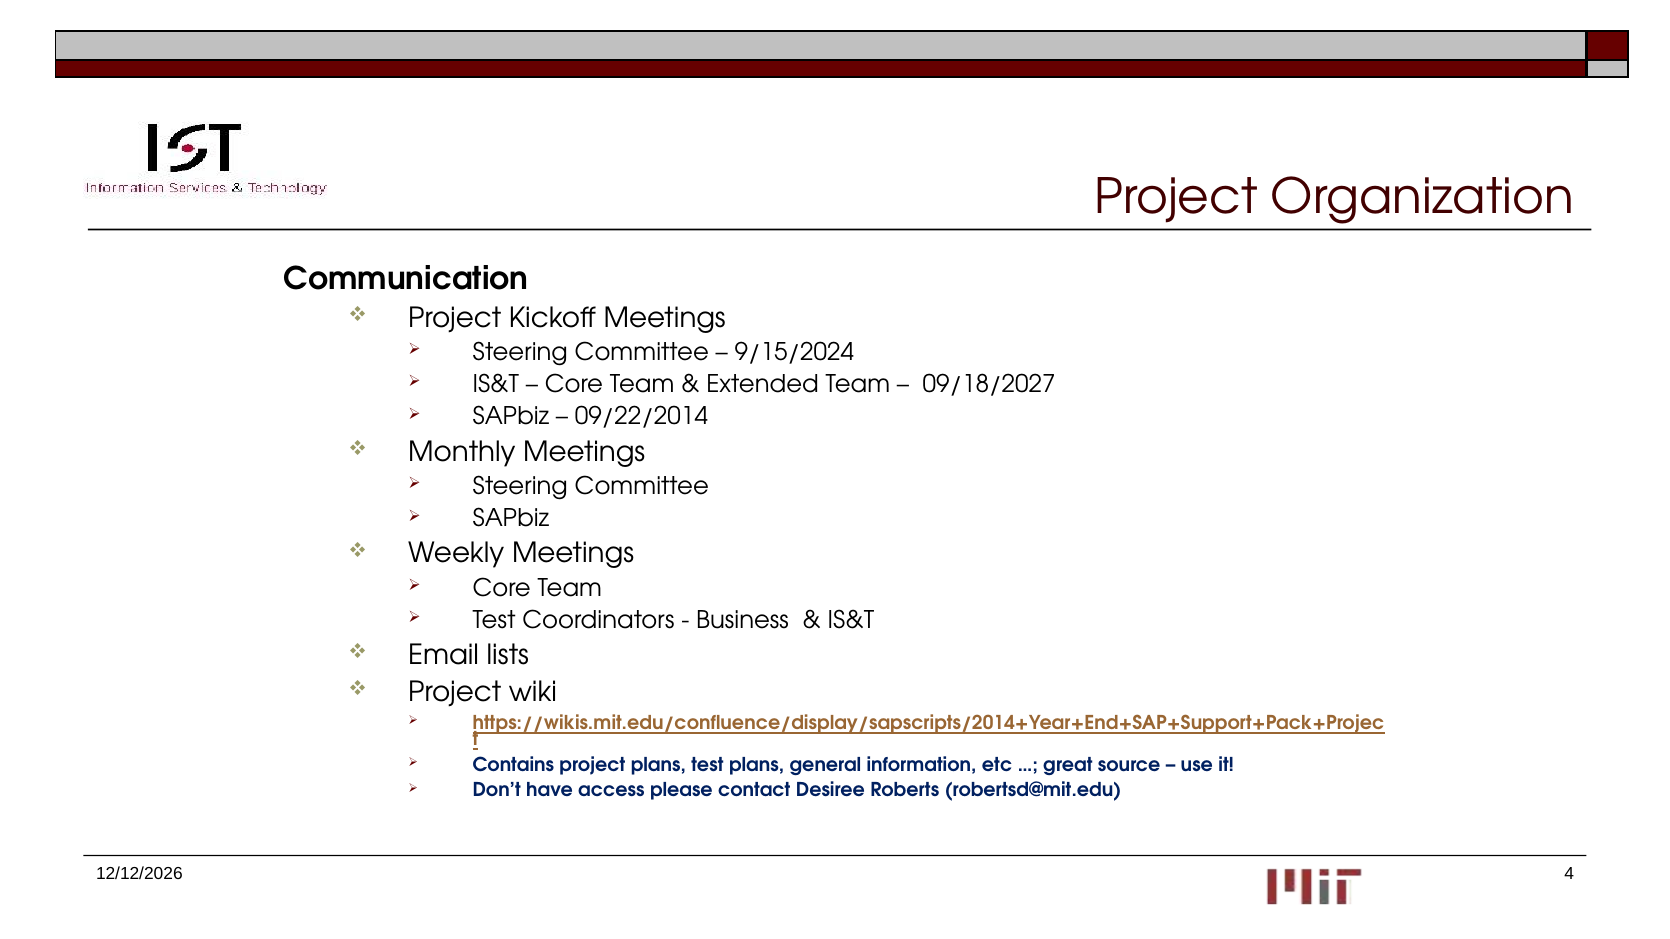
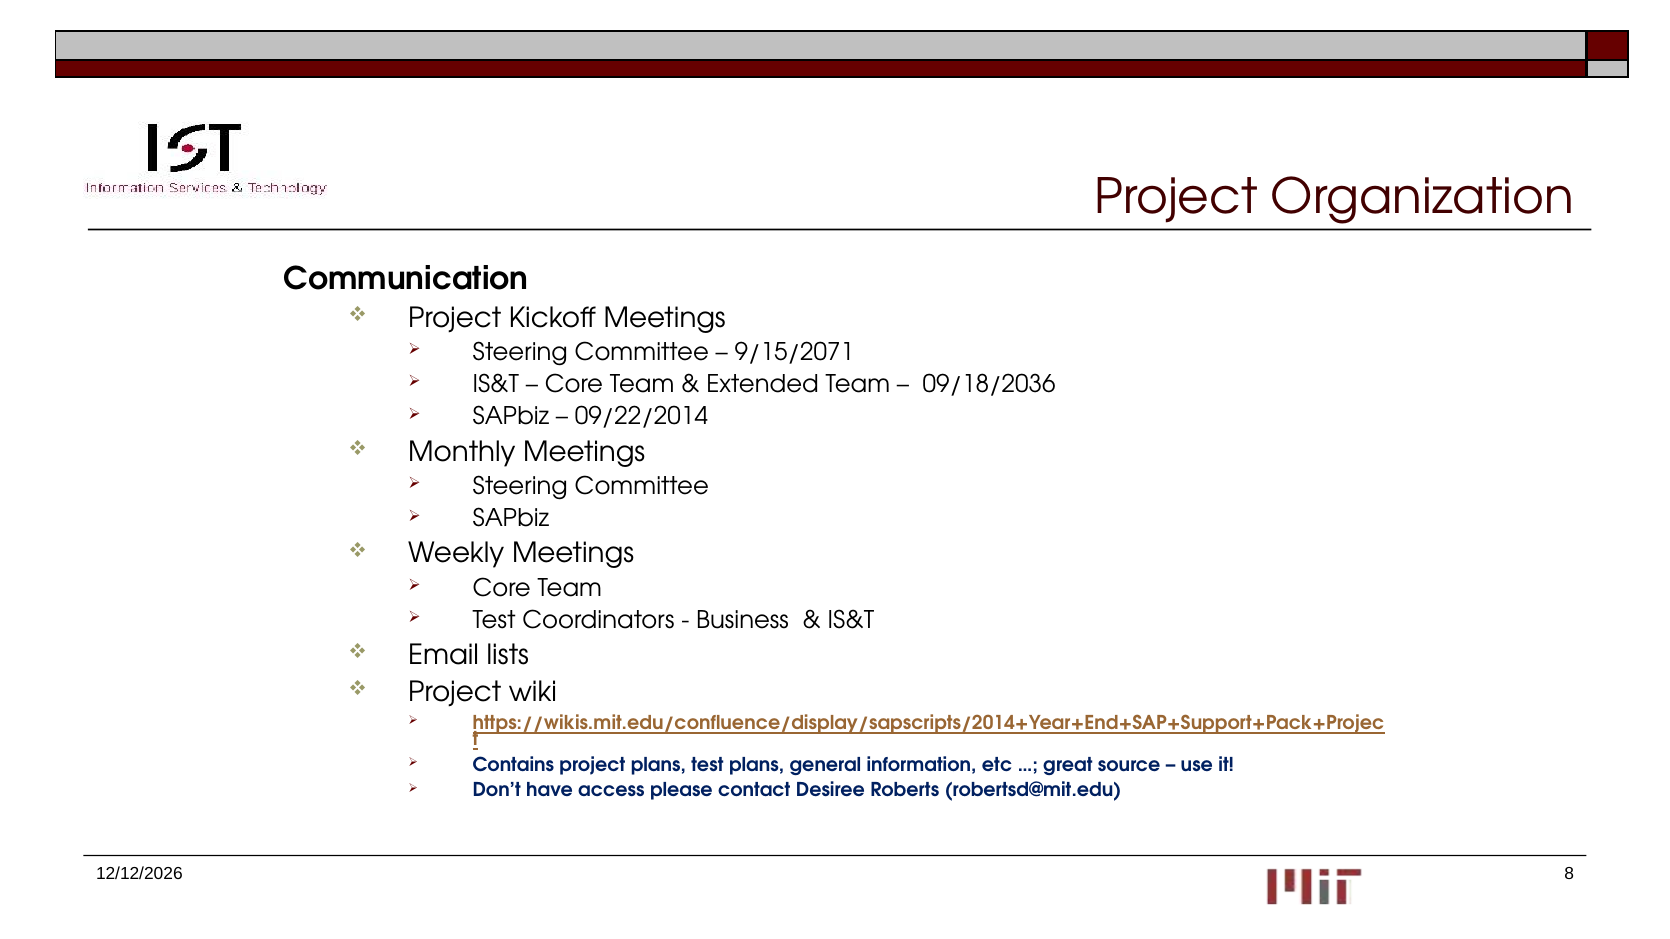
9/15/2024: 9/15/2024 -> 9/15/2071
09/18/2027: 09/18/2027 -> 09/18/2036
4: 4 -> 8
